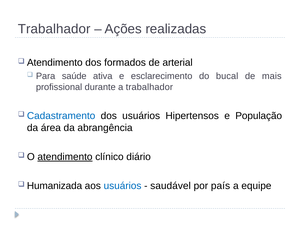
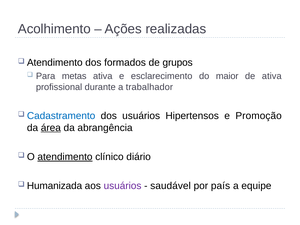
Trabalhador at (54, 29): Trabalhador -> Acolhimento
arterial: arterial -> grupos
saúde: saúde -> metas
bucal: bucal -> maior
de mais: mais -> ativa
População: População -> Promoção
área underline: none -> present
usuários at (123, 186) colour: blue -> purple
